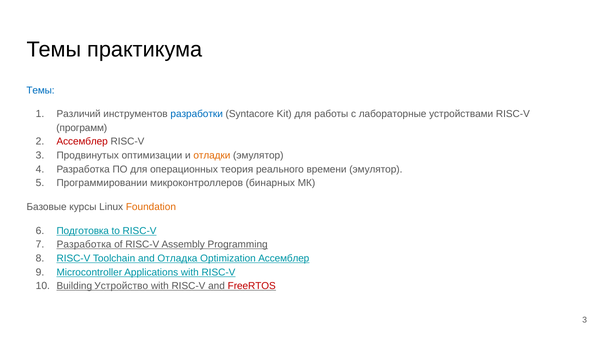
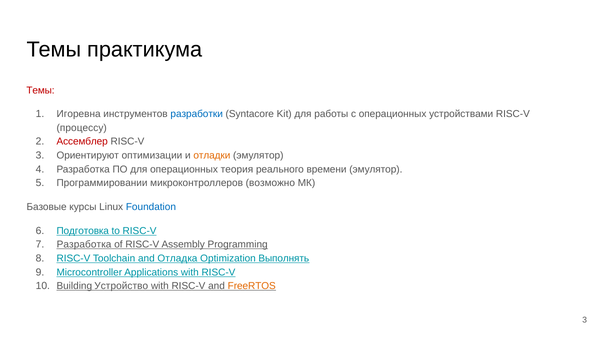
Темы at (40, 90) colour: blue -> red
Различий: Различий -> Игоревна
с лабораторные: лабораторные -> операционных
программ: программ -> процессу
Продвинутых: Продвинутых -> Ориентируют
бинарных: бинарных -> возможно
Foundation colour: orange -> blue
Optimization Ассемблер: Ассемблер -> Выполнять
FreeRTOS colour: red -> orange
